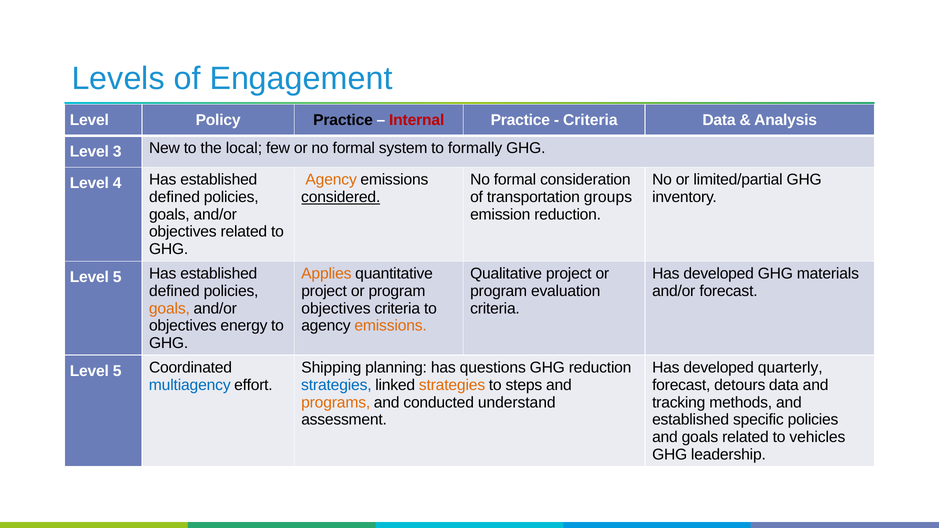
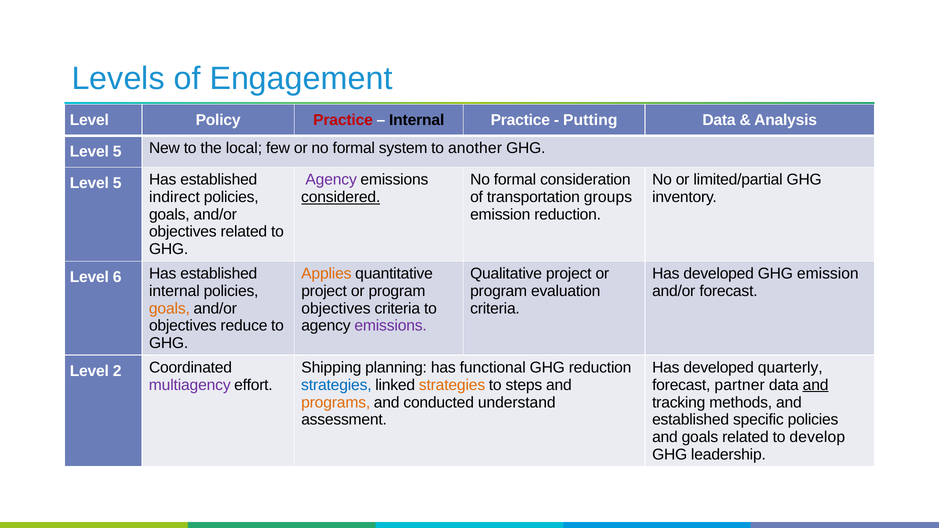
Practice at (343, 120) colour: black -> red
Internal at (417, 120) colour: red -> black
Criteria at (590, 120): Criteria -> Putting
3 at (117, 152): 3 -> 5
formally: formally -> another
Agency at (331, 180) colour: orange -> purple
4 at (117, 183): 4 -> 5
defined at (175, 197): defined -> indirect
GHG materials: materials -> emission
5 at (117, 277): 5 -> 6
defined at (174, 291): defined -> internal
energy: energy -> reduce
emissions at (391, 326) colour: orange -> purple
questions: questions -> functional
5 at (117, 371): 5 -> 2
multiagency colour: blue -> purple
detours: detours -> partner
and at (816, 385) underline: none -> present
vehicles: vehicles -> develop
